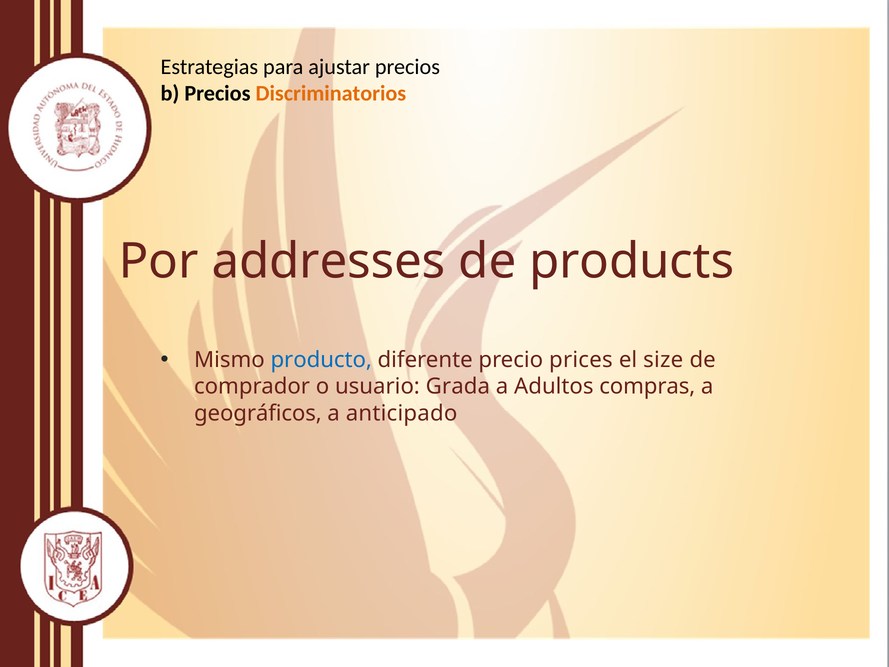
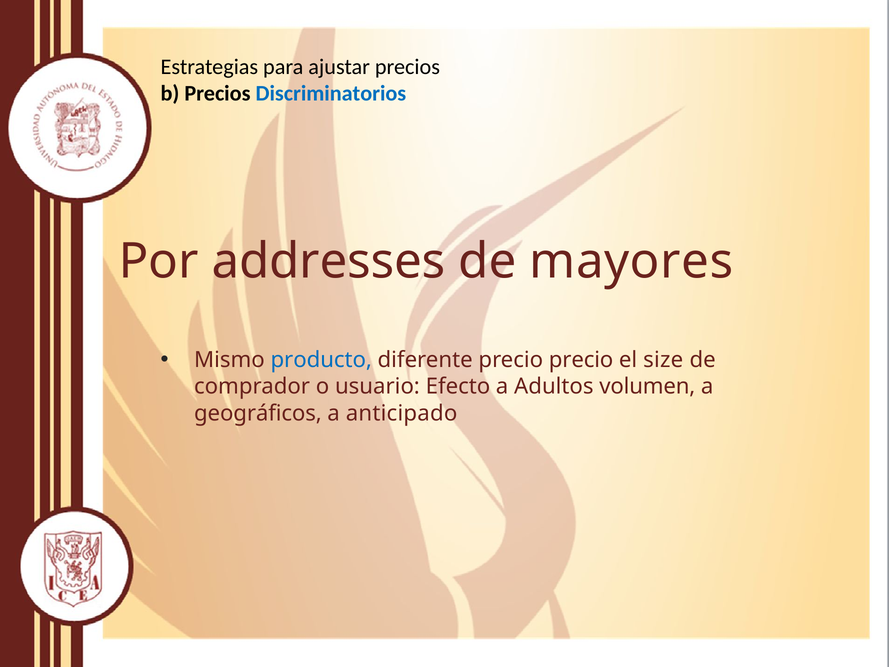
Discriminatorios colour: orange -> blue
products: products -> mayores
precio prices: prices -> precio
Grada: Grada -> Efecto
compras: compras -> volumen
